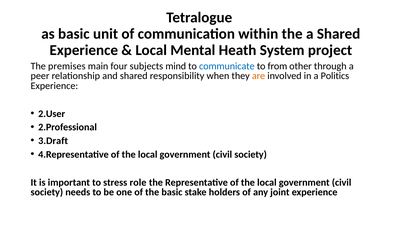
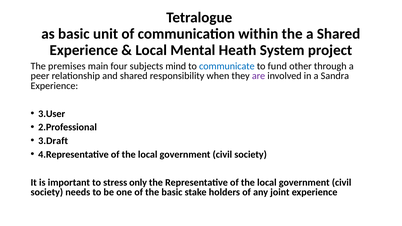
from: from -> fund
are colour: orange -> purple
Politics: Politics -> Sandra
2.User: 2.User -> 3.User
role: role -> only
